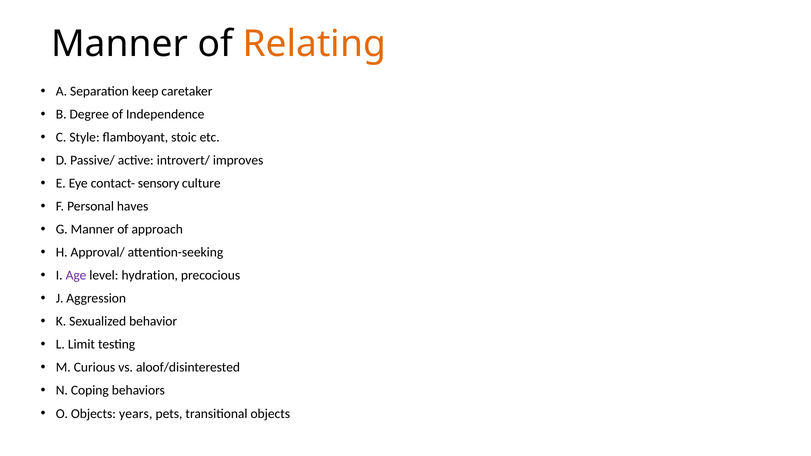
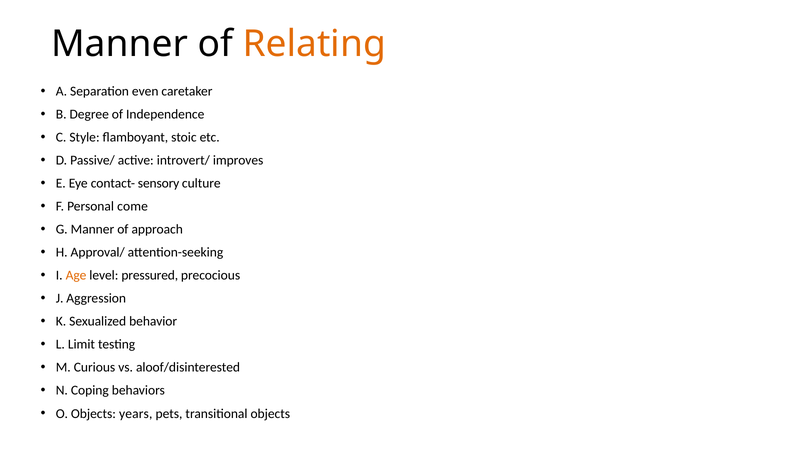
keep: keep -> even
haves: haves -> come
Age colour: purple -> orange
hydration: hydration -> pressured
